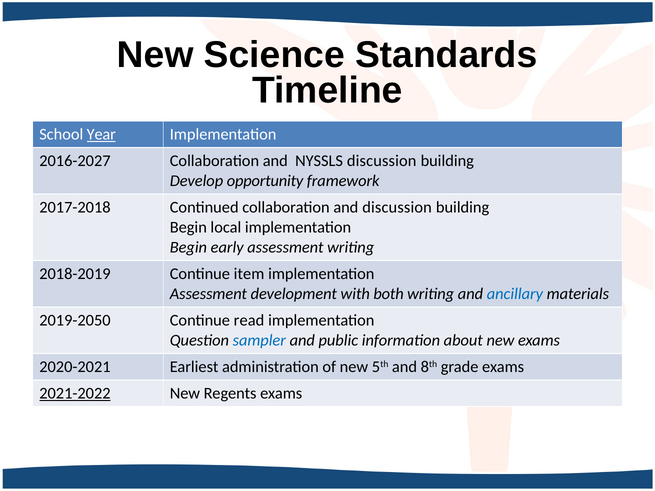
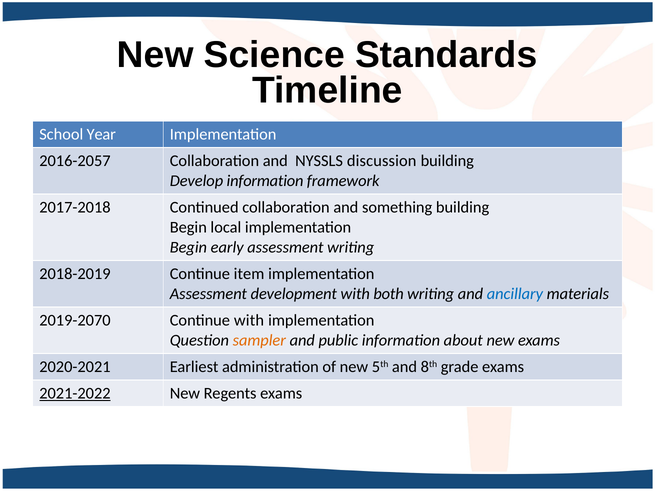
Year underline: present -> none
2016-2027: 2016-2027 -> 2016-2057
Develop opportunity: opportunity -> information
and discussion: discussion -> something
2019-2050: 2019-2050 -> 2019-2070
Continue read: read -> with
sampler colour: blue -> orange
